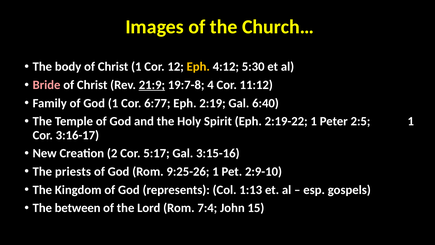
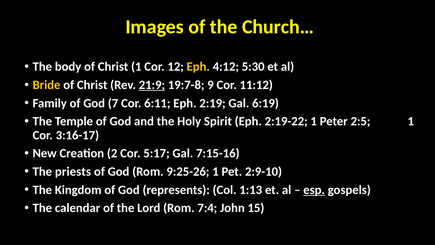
Bride colour: pink -> yellow
4: 4 -> 9
God 1: 1 -> 7
6:77: 6:77 -> 6:11
6:40: 6:40 -> 6:19
3:15-16: 3:15-16 -> 7:15-16
esp underline: none -> present
between: between -> calendar
